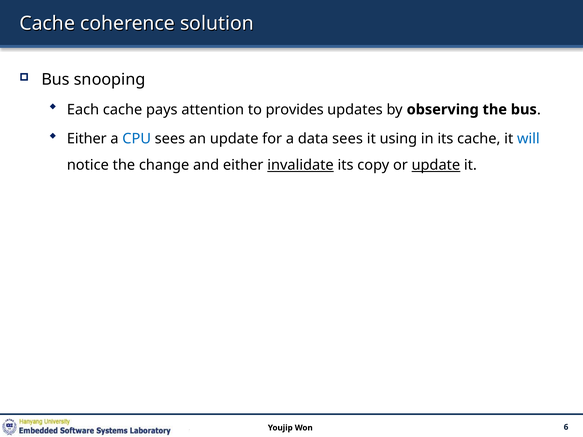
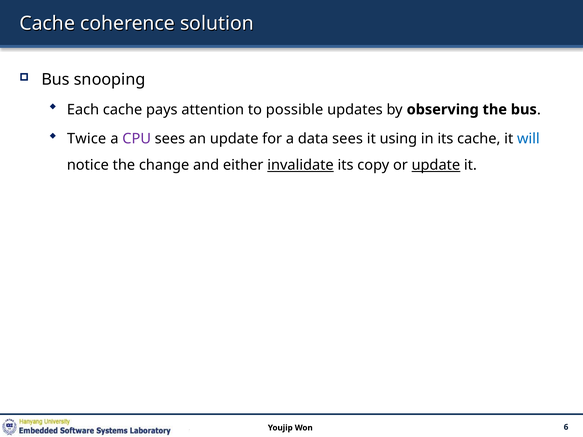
provides: provides -> possible
Either at (87, 139): Either -> Twice
CPU colour: blue -> purple
